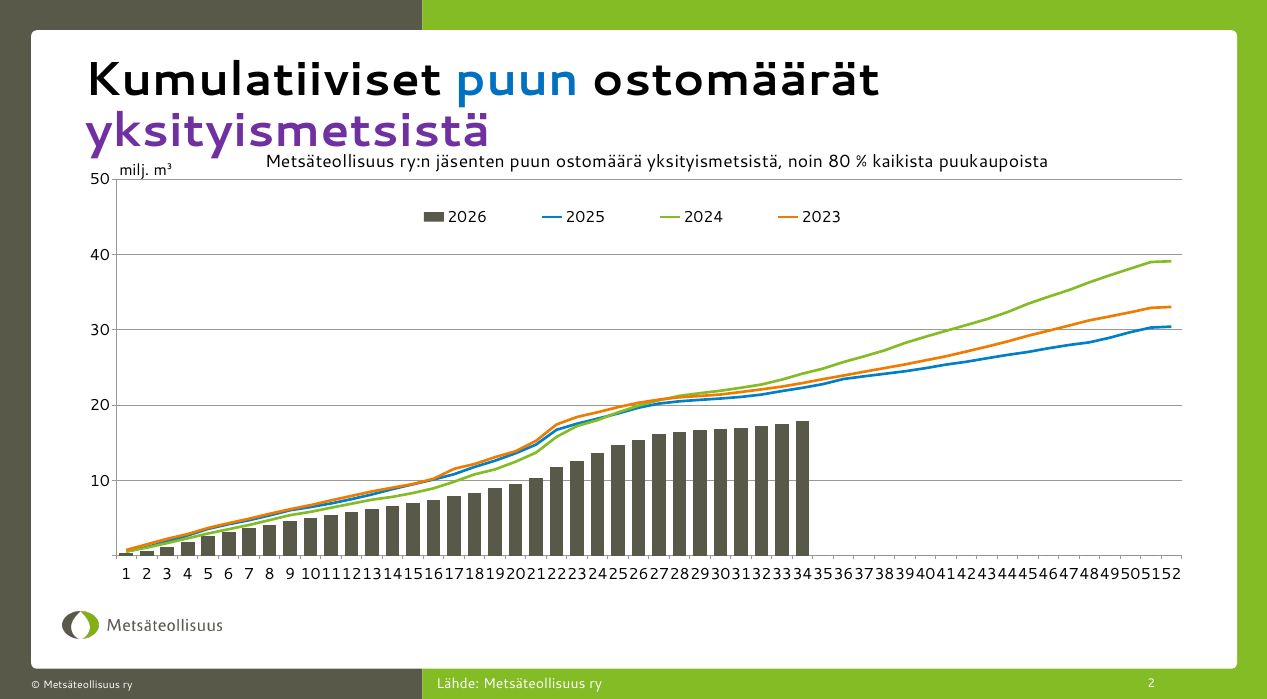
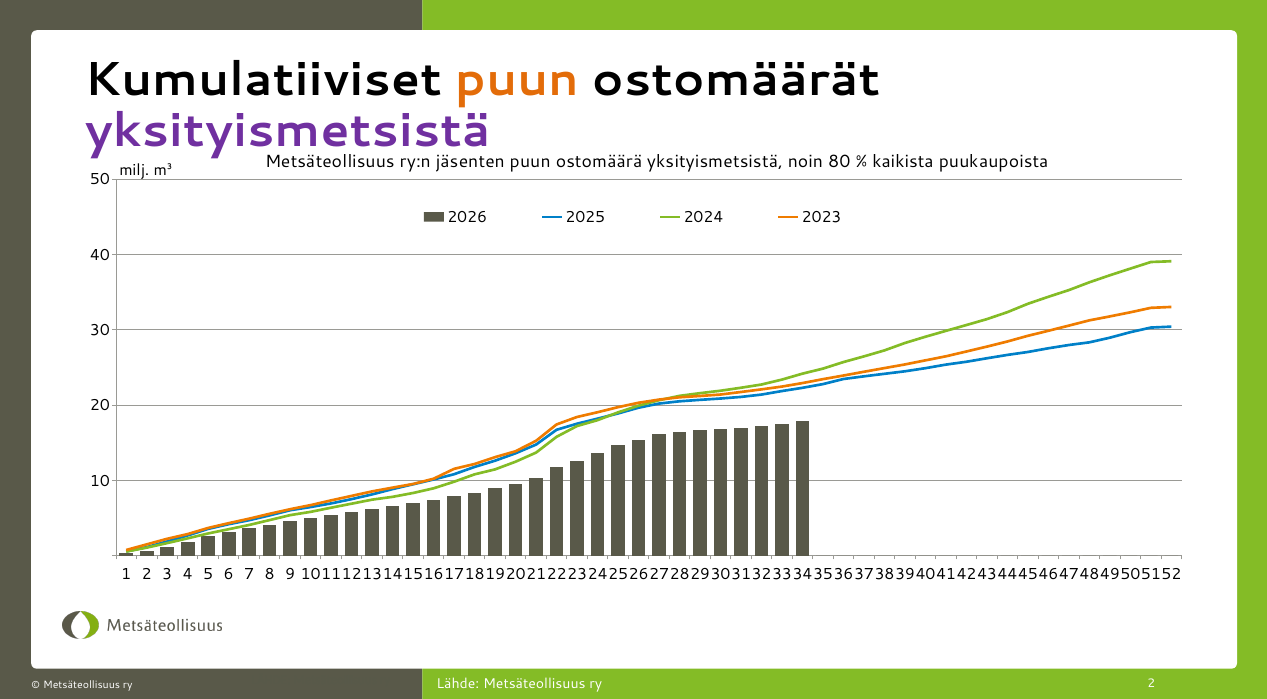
puun at (517, 79) colour: blue -> orange
